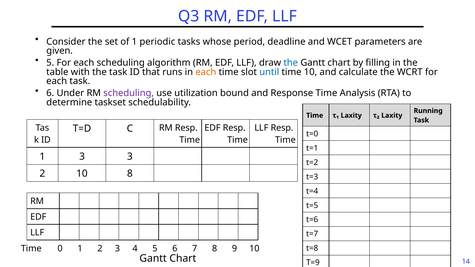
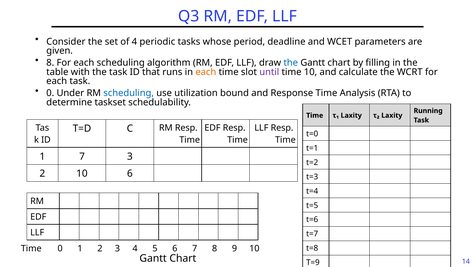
of 1: 1 -> 4
5 at (50, 63): 5 -> 8
until colour: blue -> purple
6 at (50, 93): 6 -> 0
scheduling at (129, 93) colour: purple -> blue
1 3: 3 -> 7
10 8: 8 -> 6
